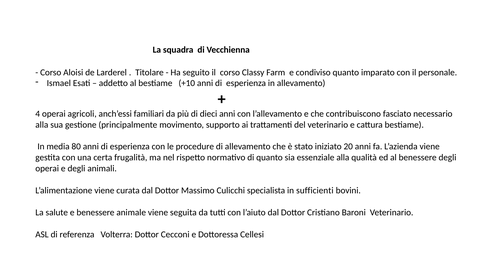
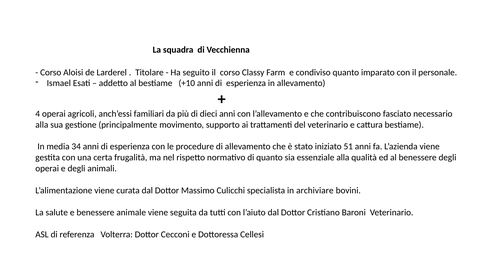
80: 80 -> 34
20: 20 -> 51
sufficienti: sufficienti -> archiviare
